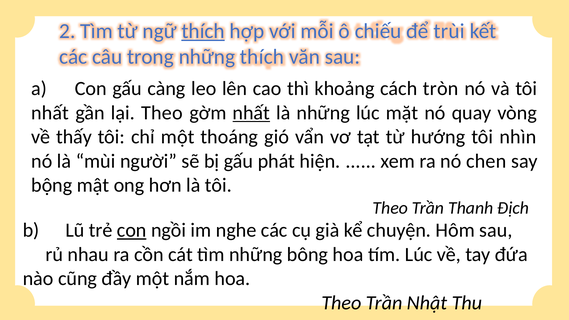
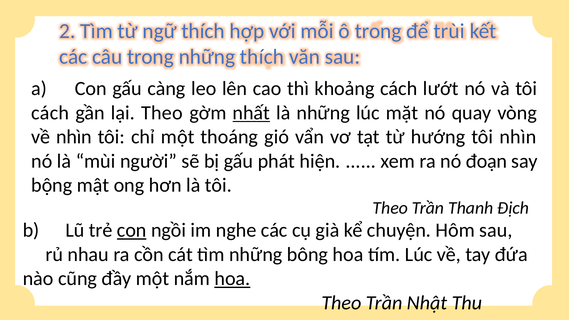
thích at (203, 31) underline: present -> none
ô chiếu: chiếu -> trong
tròn: tròn -> lướt
nhất at (50, 113): nhất -> cách
về thấy: thấy -> nhìn
chen: chen -> đoạn
hoa at (232, 279) underline: none -> present
